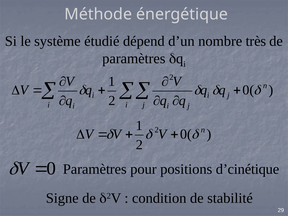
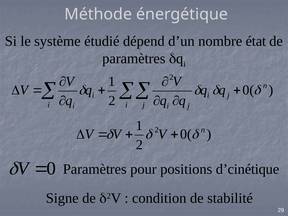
très: très -> état
